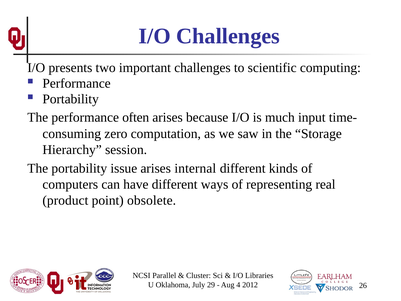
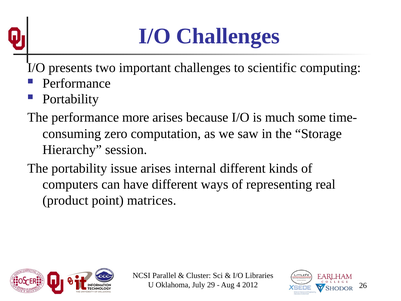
often: often -> more
input: input -> some
obsolete: obsolete -> matrices
